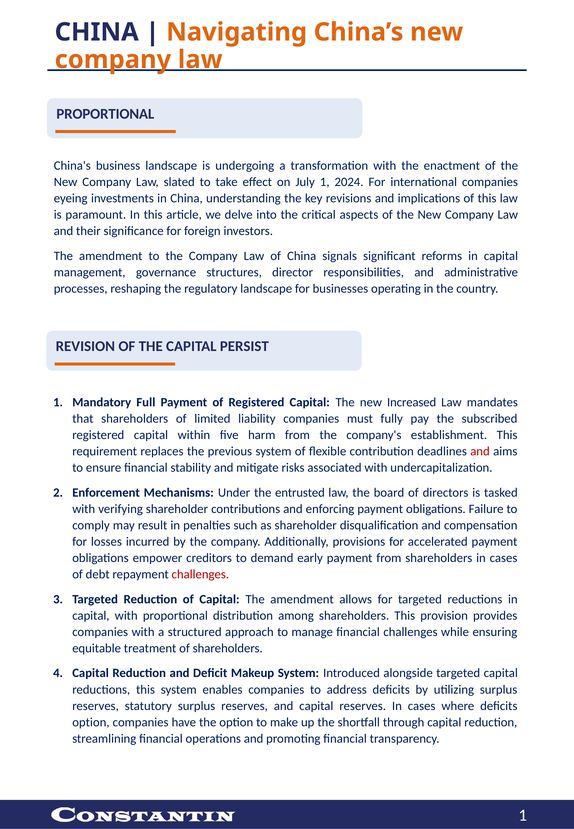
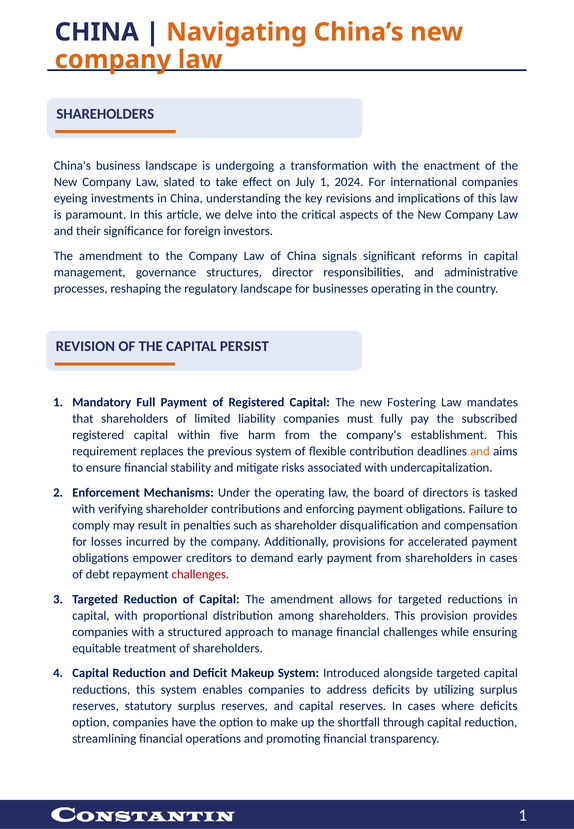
PROPORTIONAL at (105, 114): PROPORTIONAL -> SHAREHOLDERS
Increased: Increased -> Fostering
and at (480, 451) colour: red -> orange
the entrusted: entrusted -> operating
